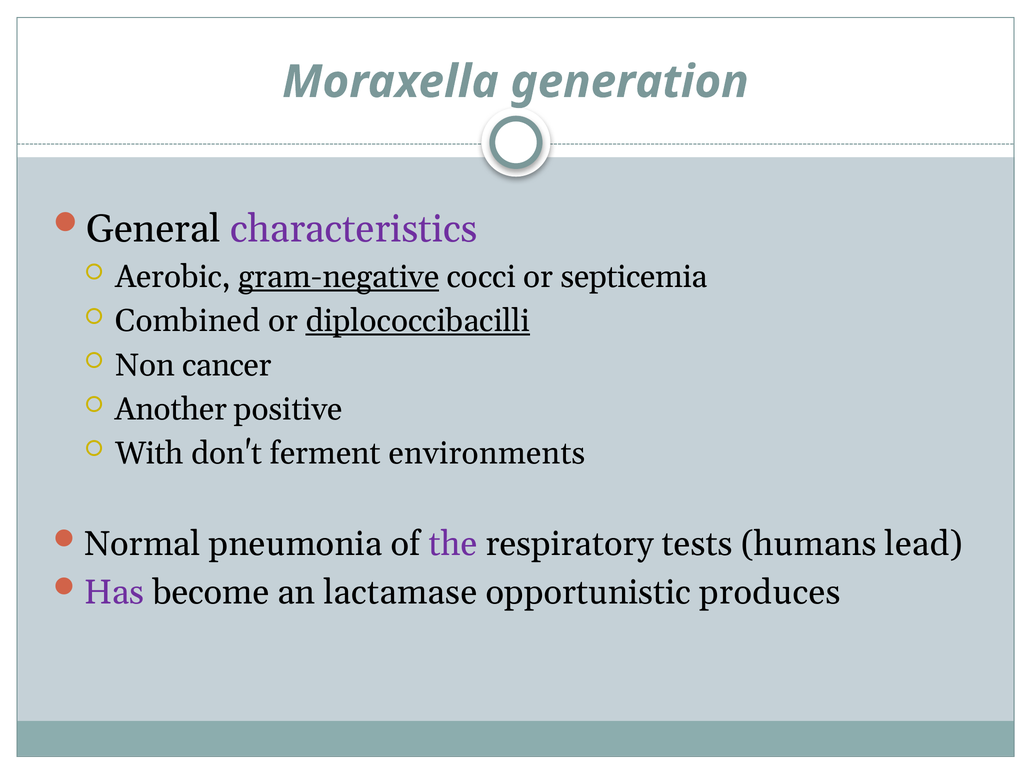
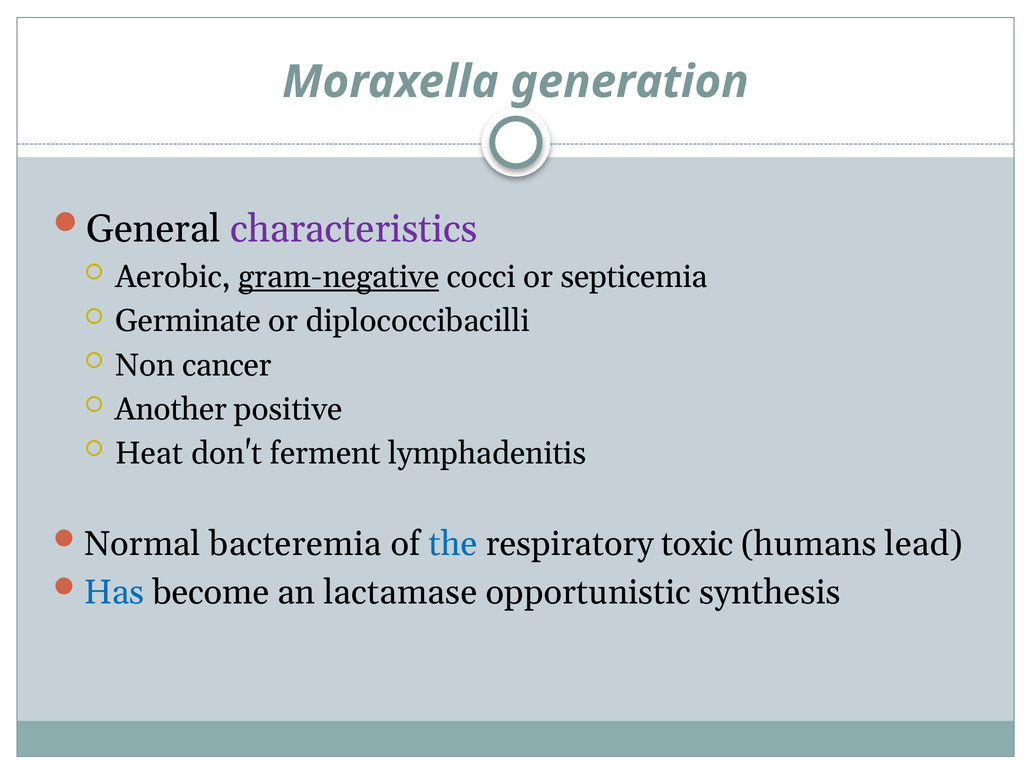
Combined: Combined -> Germinate
diplococcibacilli underline: present -> none
With: With -> Heat
environments: environments -> lymphadenitis
pneumonia: pneumonia -> bacteremia
the colour: purple -> blue
tests: tests -> toxic
Has colour: purple -> blue
produces: produces -> synthesis
